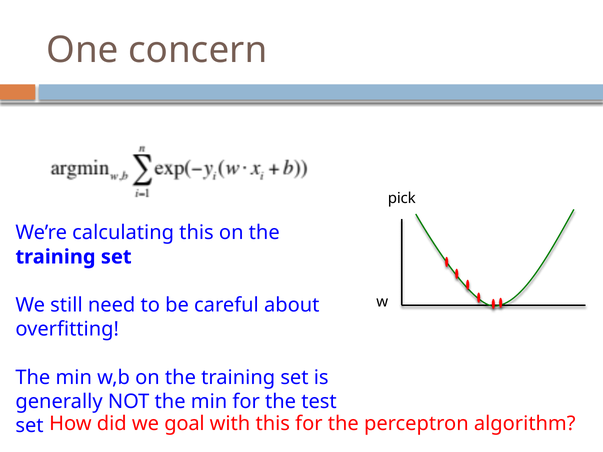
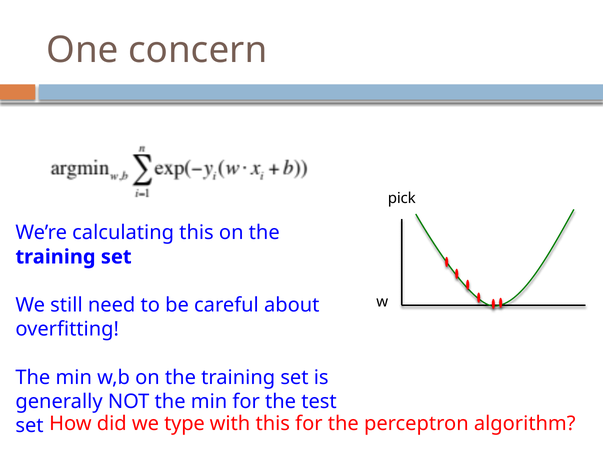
goal: goal -> type
